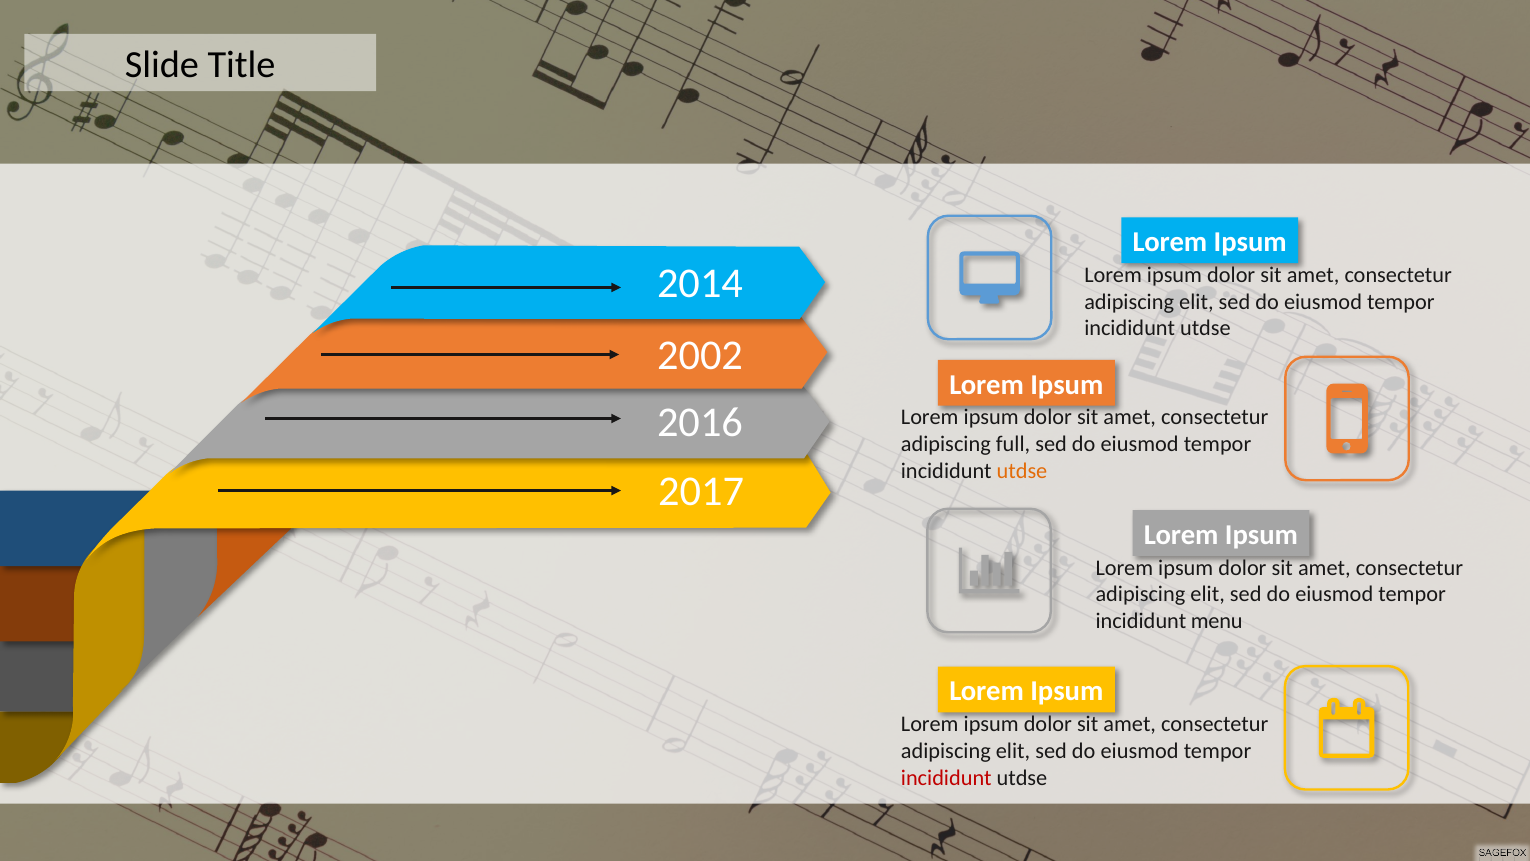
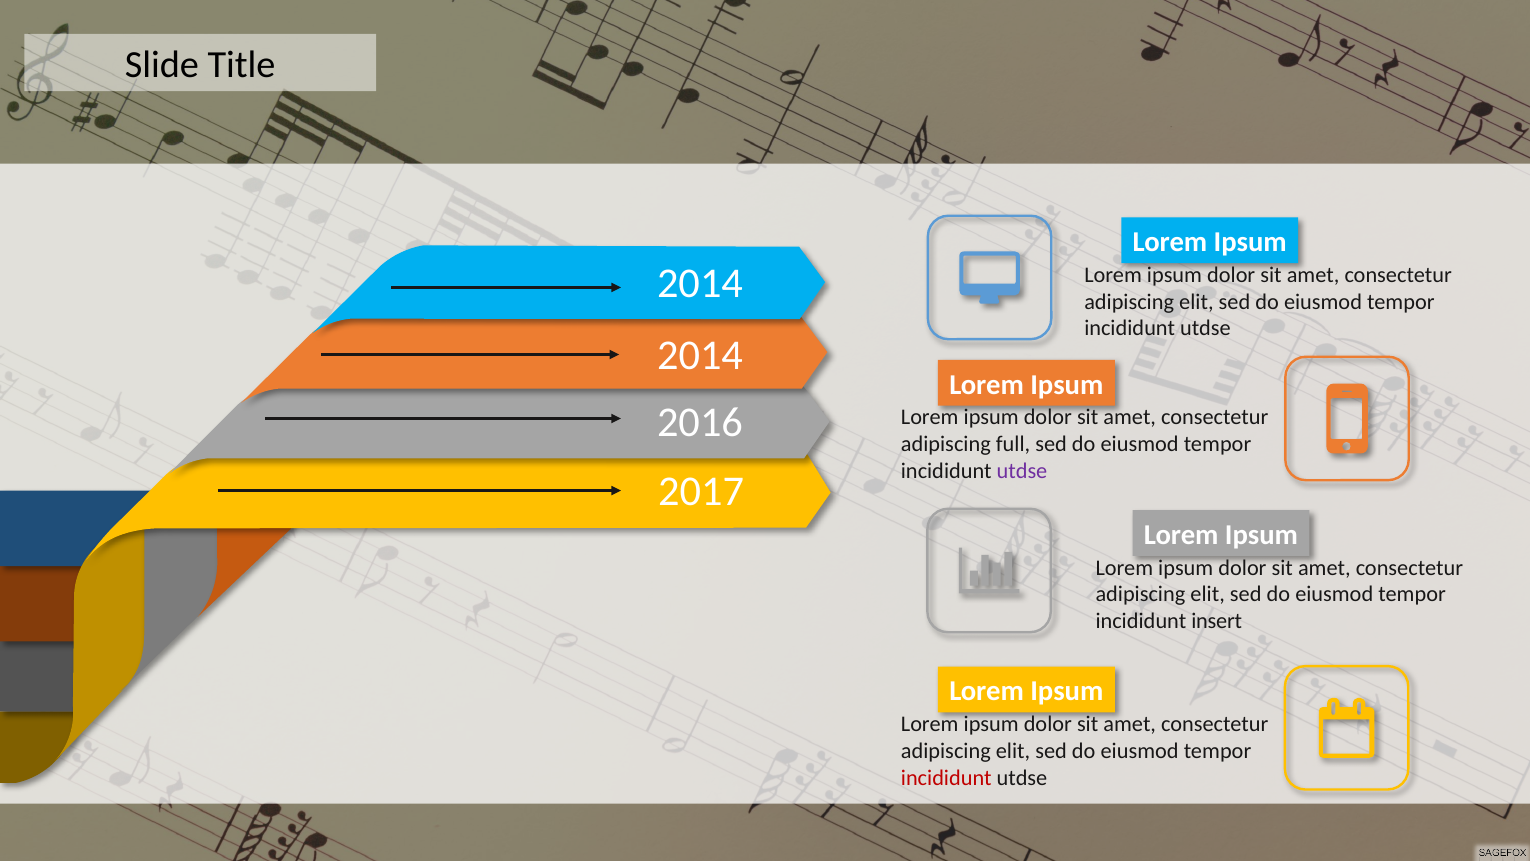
2002 at (700, 356): 2002 -> 2014
utdse at (1022, 471) colour: orange -> purple
menu: menu -> insert
